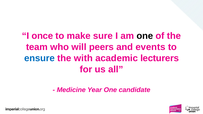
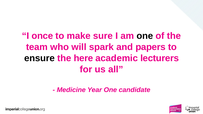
peers: peers -> spark
events: events -> papers
ensure colour: blue -> black
with: with -> here
